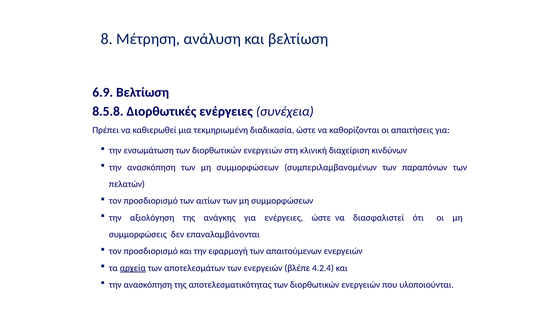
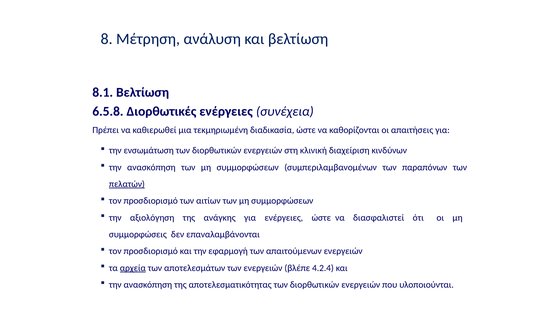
6.9: 6.9 -> 8.1
8.5.8: 8.5.8 -> 6.5.8
πελατών underline: none -> present
